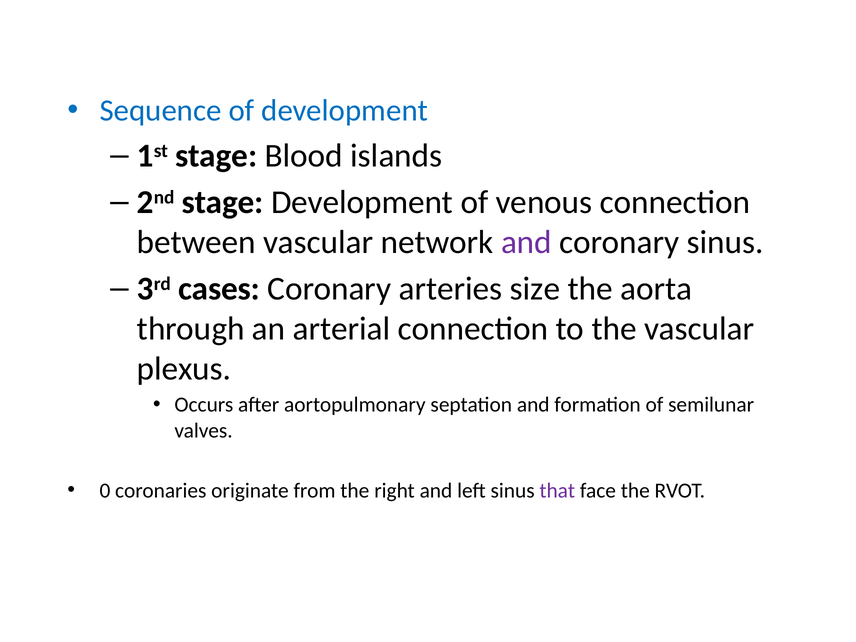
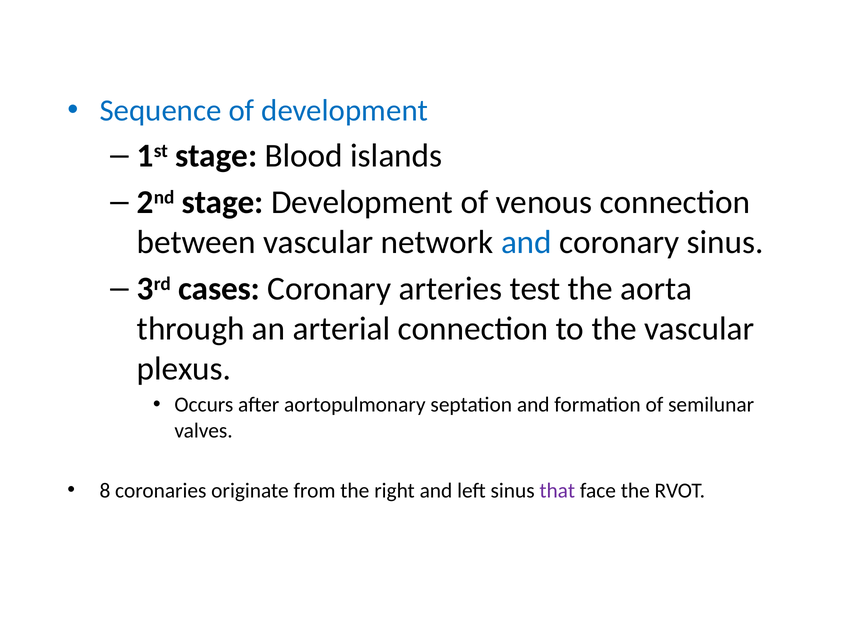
and at (526, 242) colour: purple -> blue
size: size -> test
0: 0 -> 8
